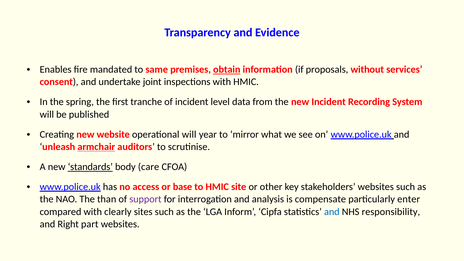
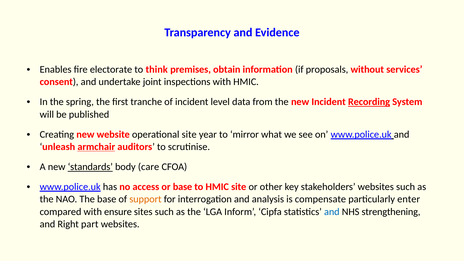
mandated: mandated -> electorate
same: same -> think
obtain underline: present -> none
Recording underline: none -> present
operational will: will -> site
The than: than -> base
support colour: purple -> orange
clearly: clearly -> ensure
responsibility: responsibility -> strengthening
